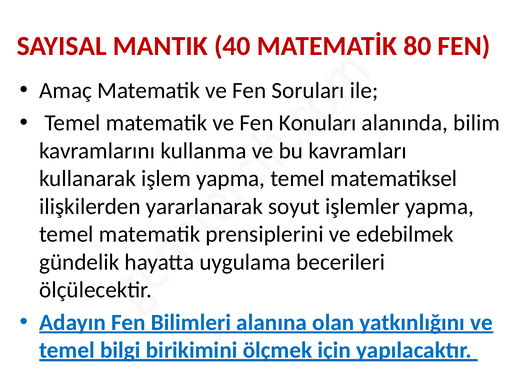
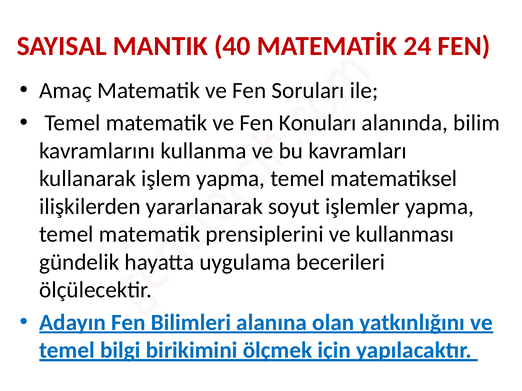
80: 80 -> 24
edebilmek: edebilmek -> kullanması
